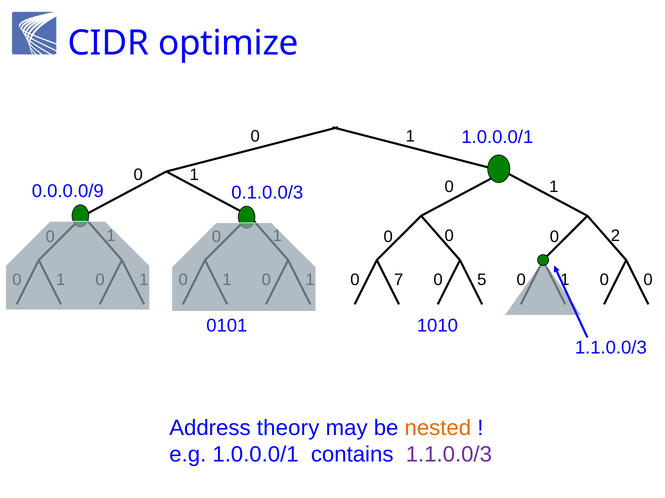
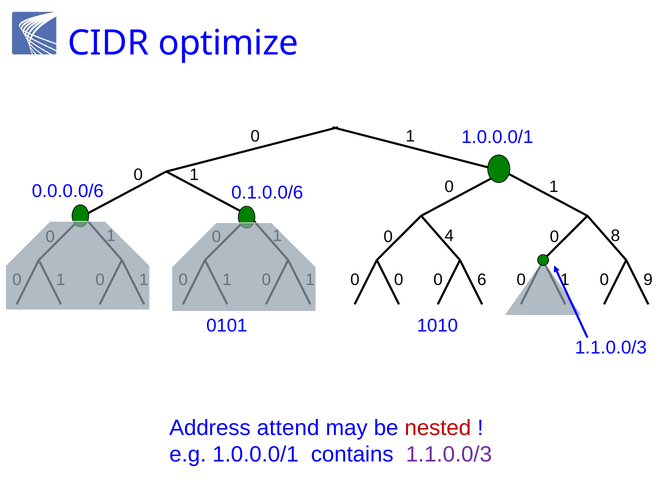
0.0.0.0/9: 0.0.0.0/9 -> 0.0.0.0/6
0.1.0.0/3: 0.1.0.0/3 -> 0.1.0.0/6
0 at (449, 236): 0 -> 4
2: 2 -> 8
7 at (399, 280): 7 -> 0
5: 5 -> 6
0 at (648, 280): 0 -> 9
theory: theory -> attend
nested colour: orange -> red
